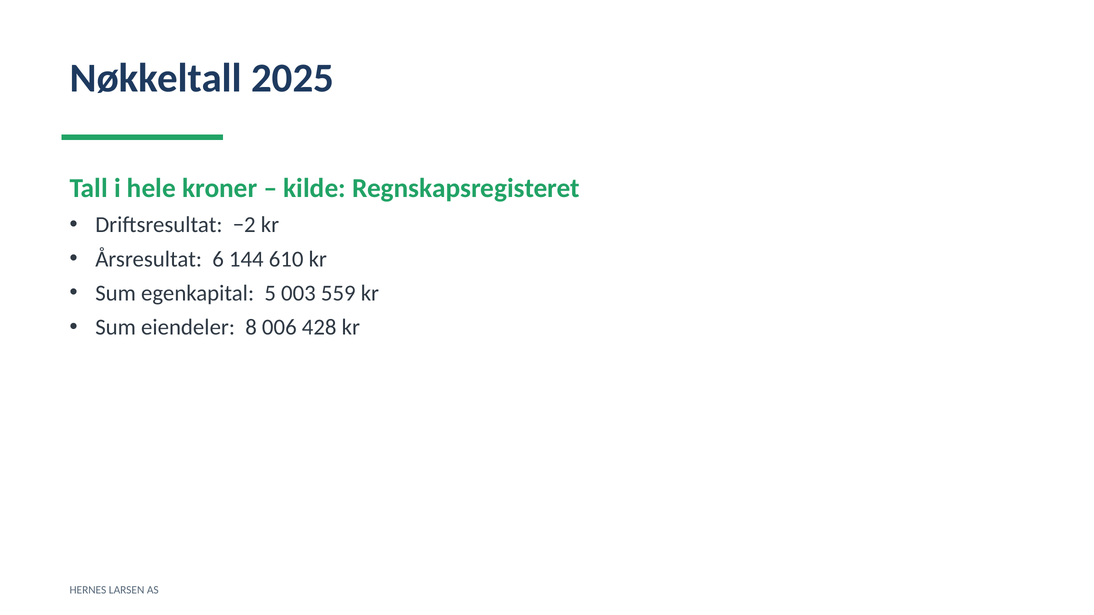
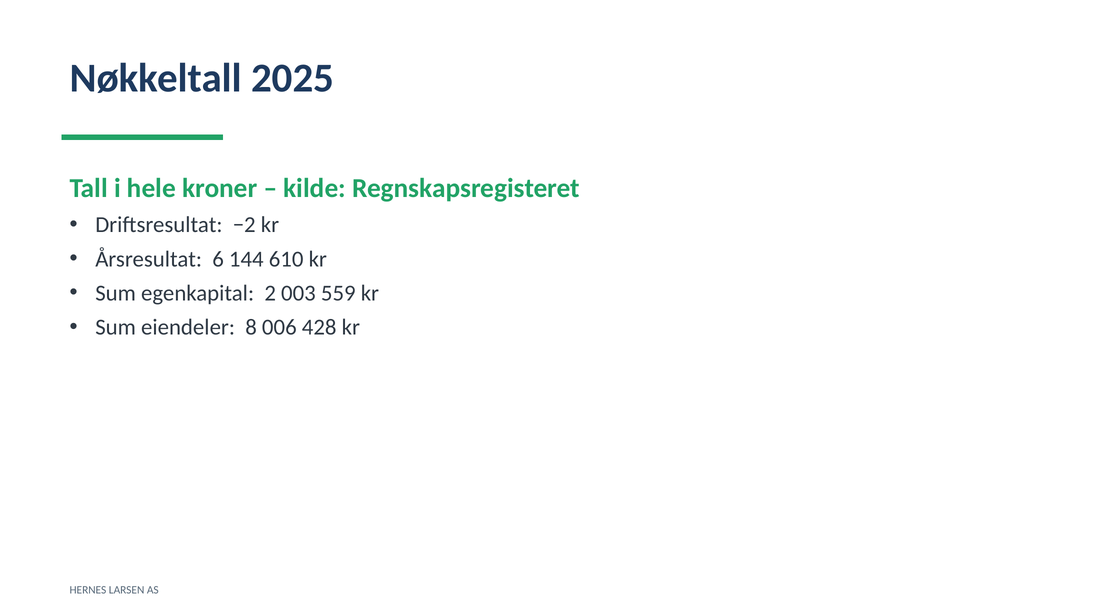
5: 5 -> 2
